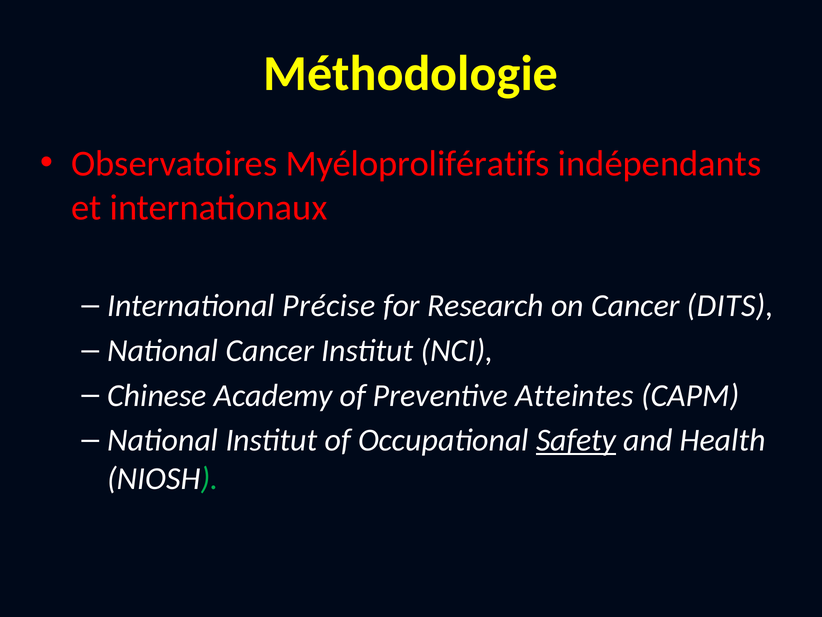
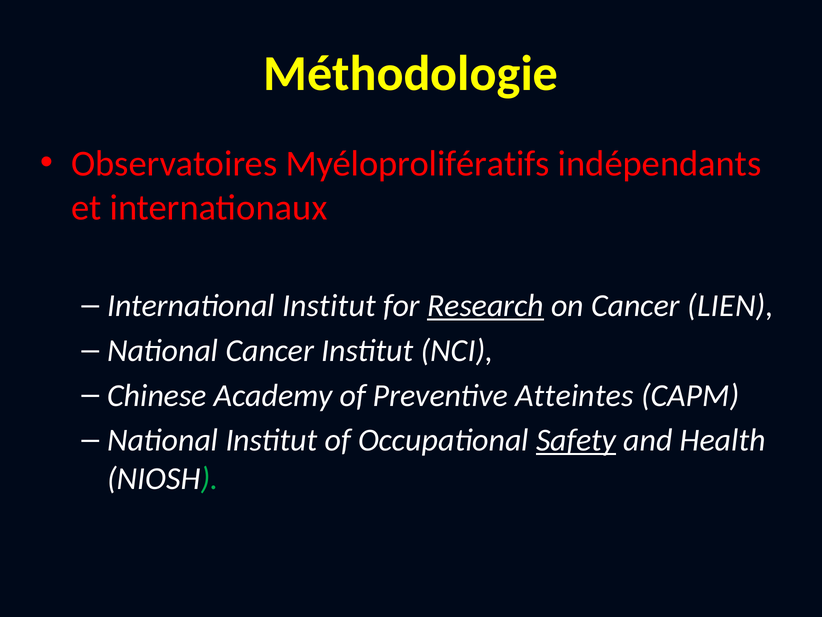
International Précise: Précise -> Institut
Research underline: none -> present
DITS: DITS -> LIEN
